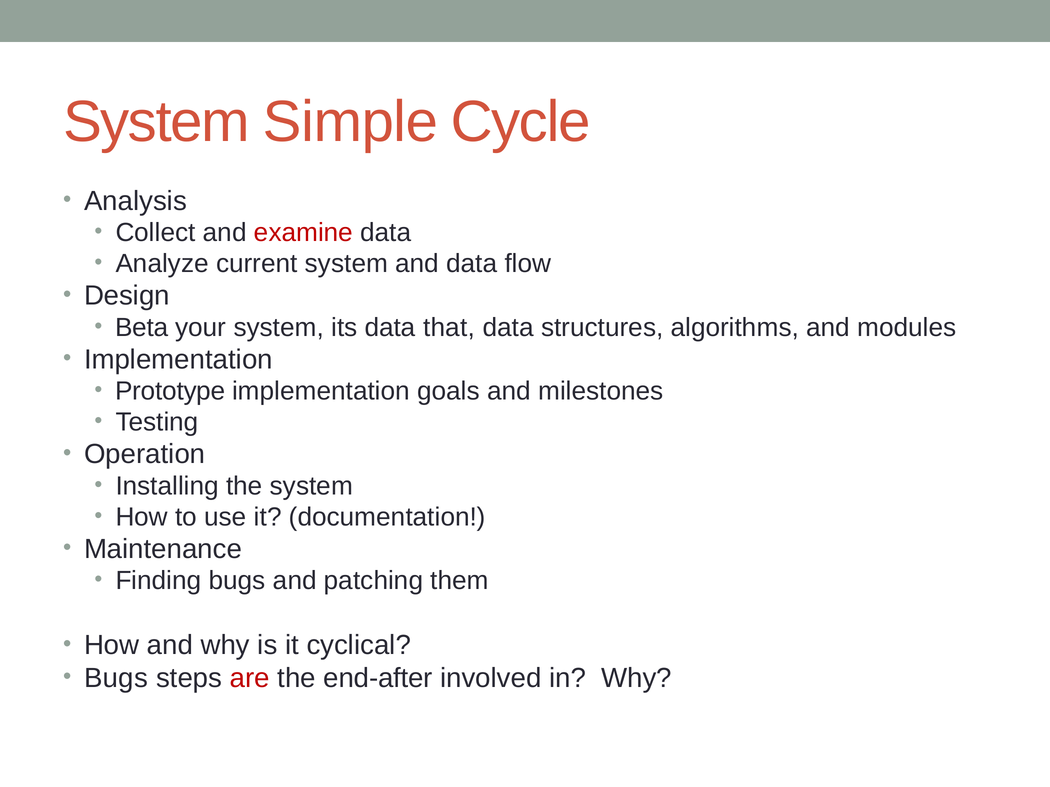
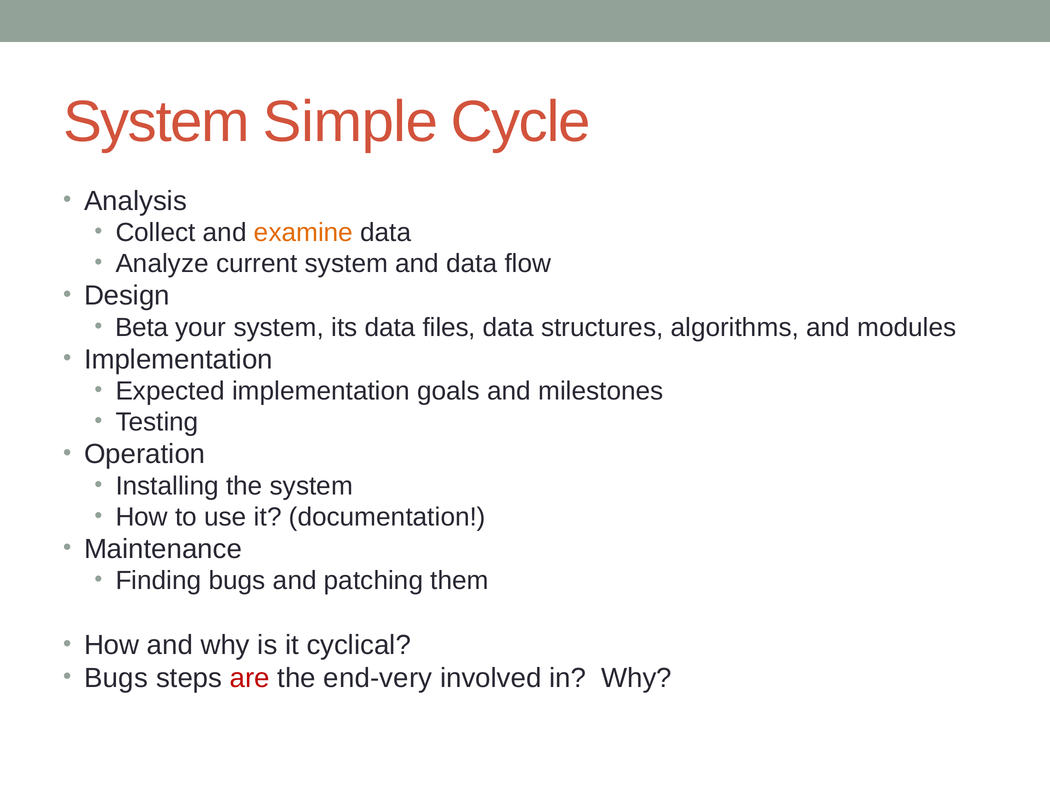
examine colour: red -> orange
that: that -> files
Prototype: Prototype -> Expected
end-after: end-after -> end-very
